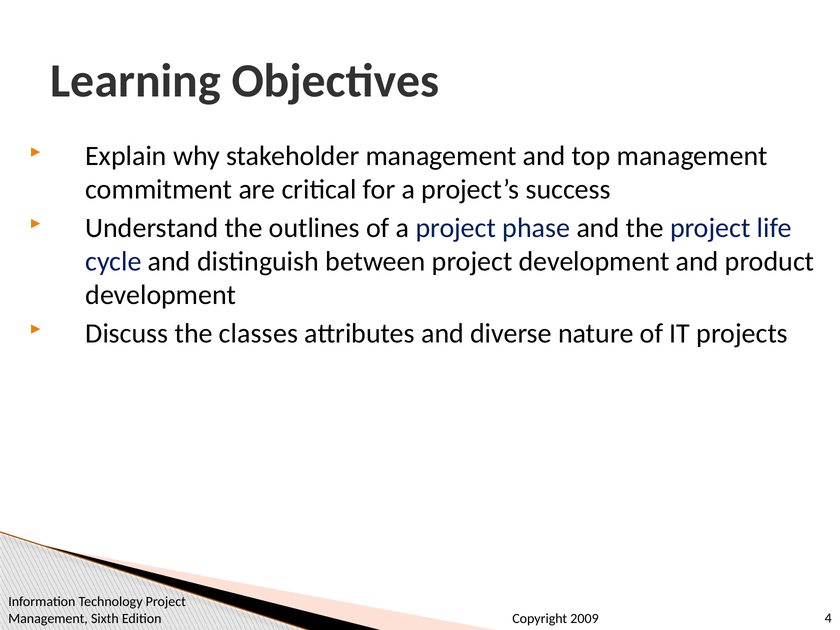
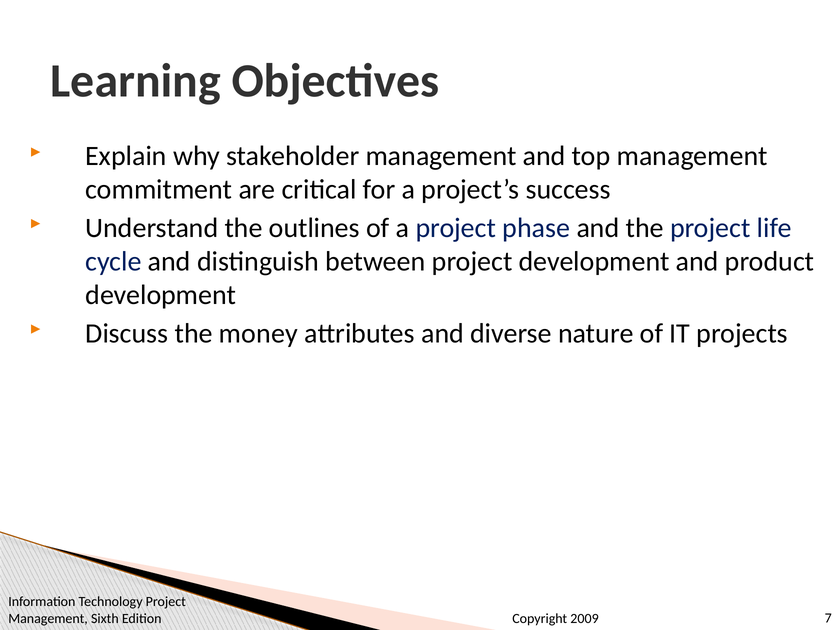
classes: classes -> money
4: 4 -> 7
